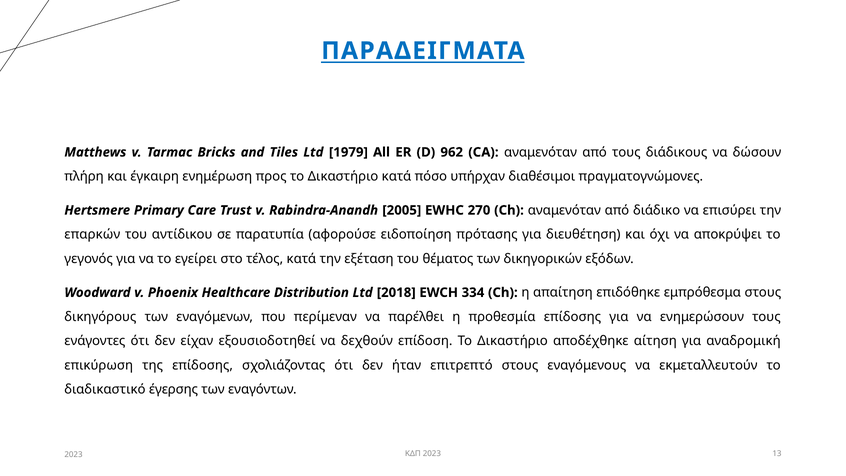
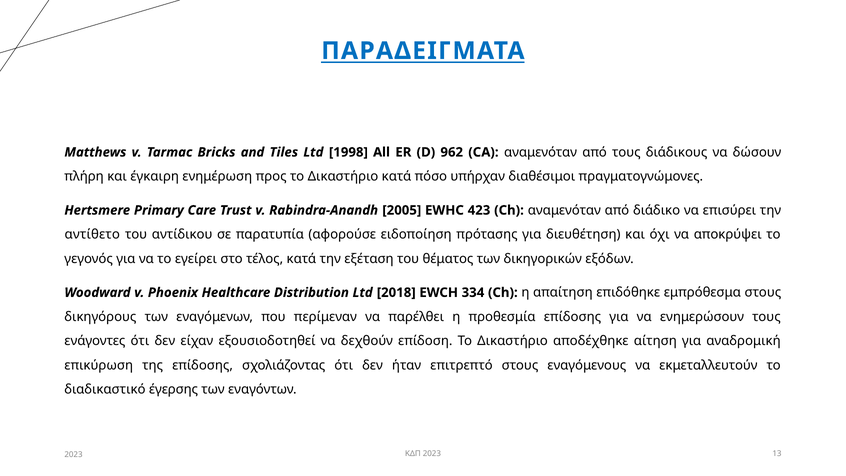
1979: 1979 -> 1998
270: 270 -> 423
επαρκών: επαρκών -> αντίθετο
